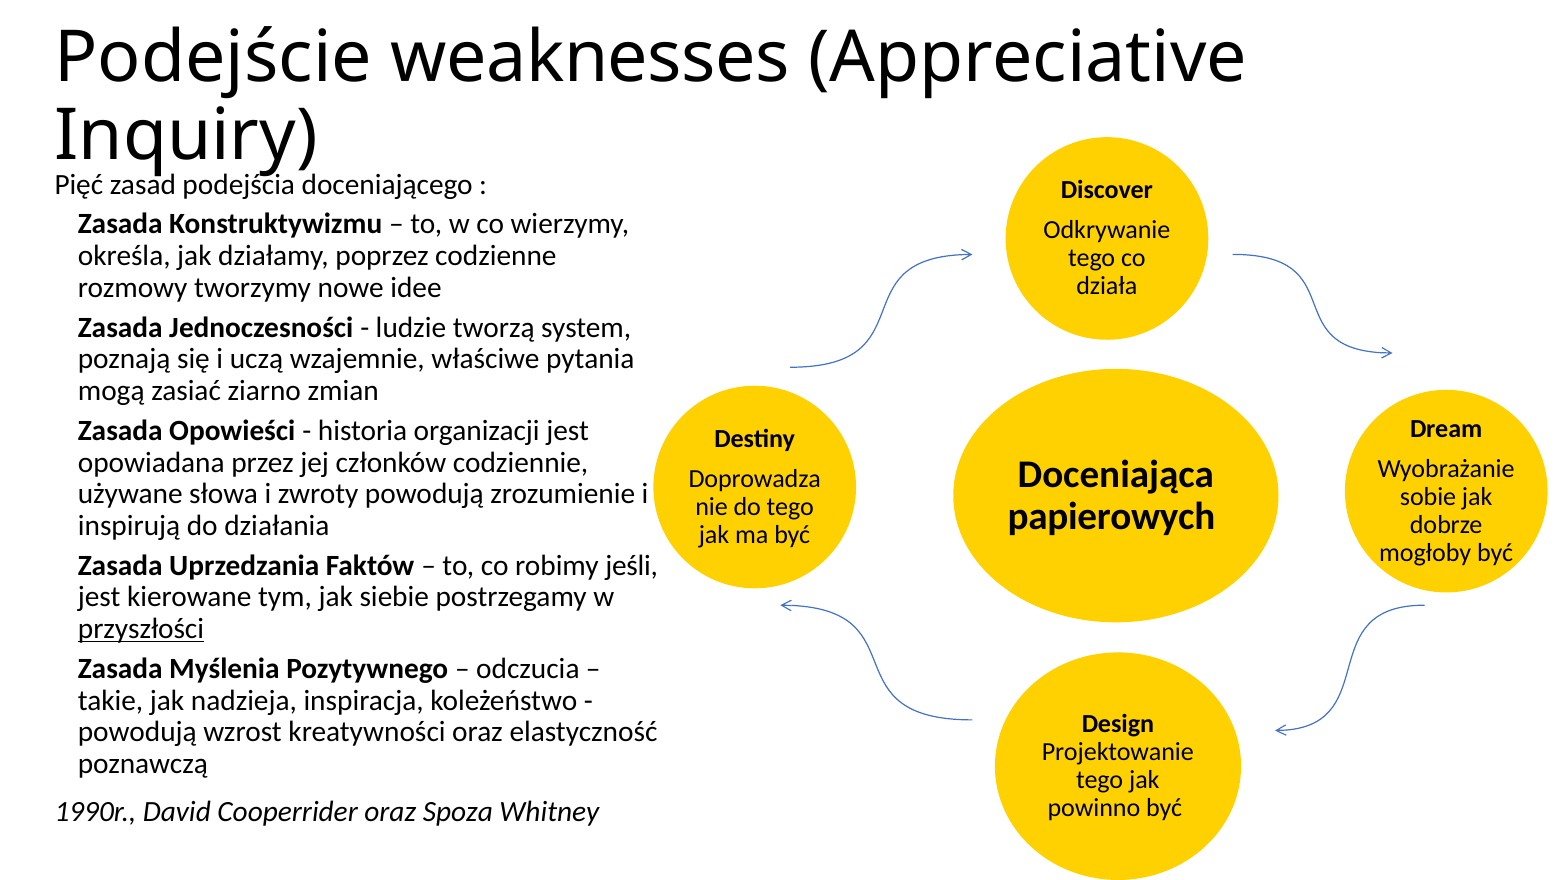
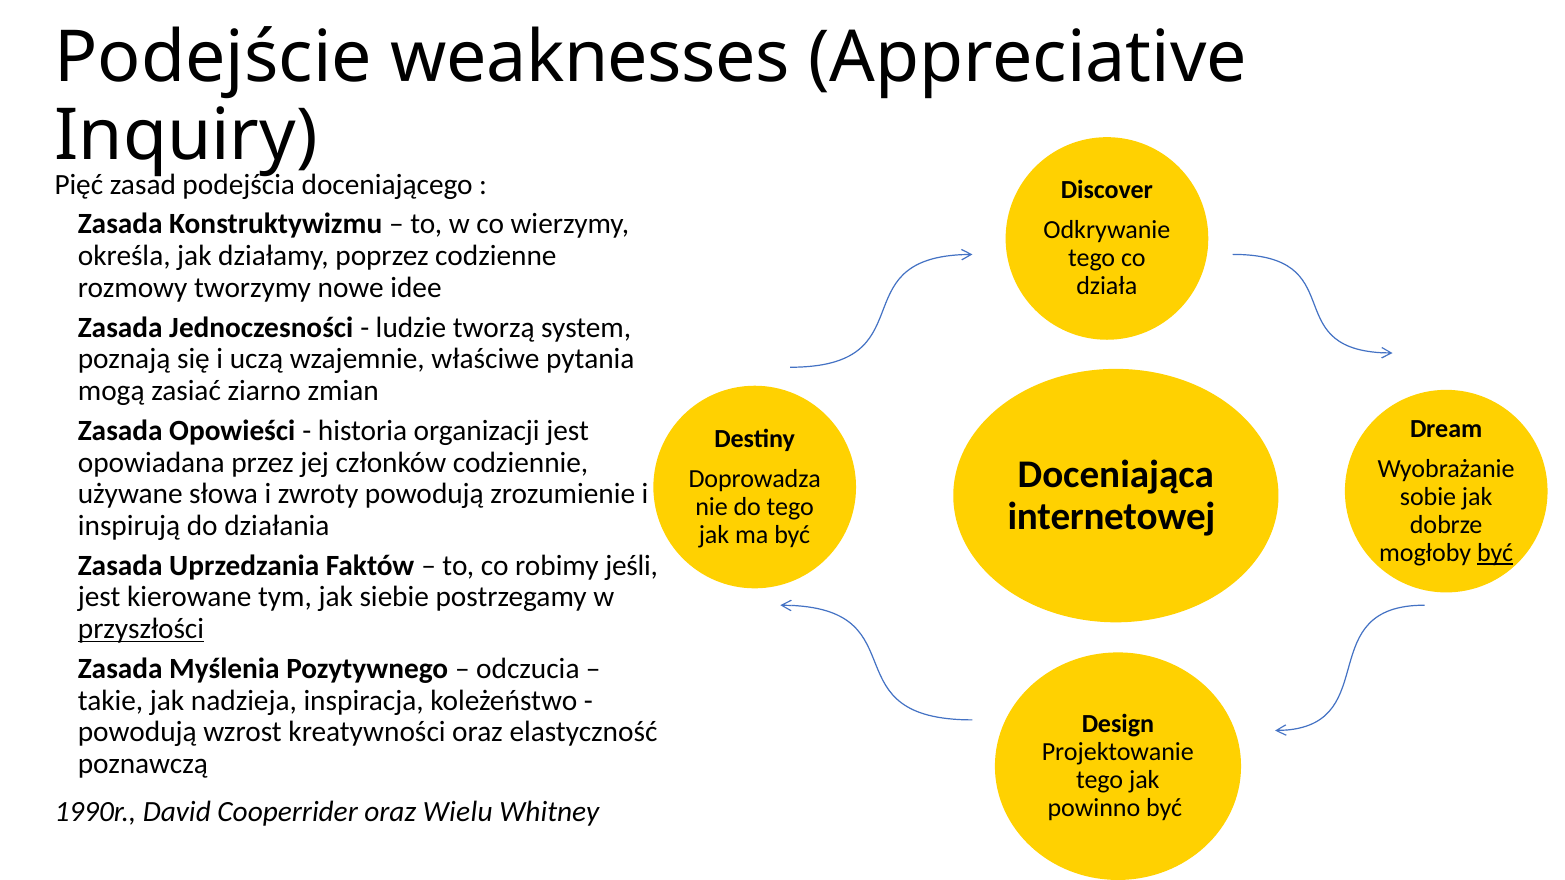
papierowych: papierowych -> internetowej
być at (1495, 553) underline: none -> present
Spoza: Spoza -> Wielu
